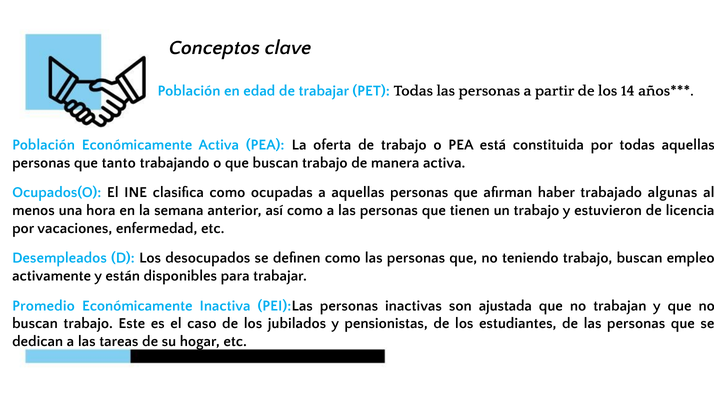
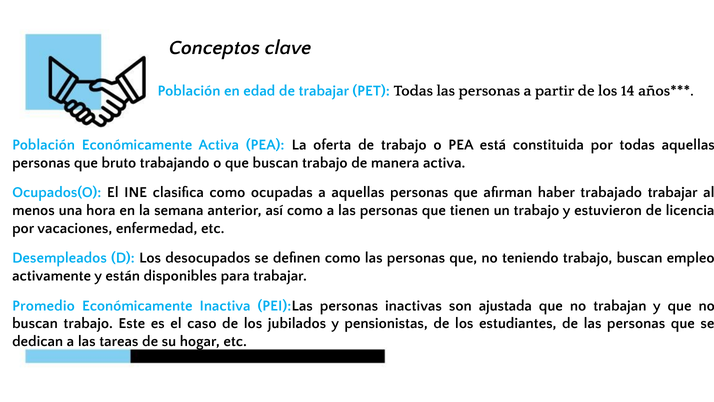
tanto: tanto -> bruto
trabajado algunas: algunas -> trabajar
